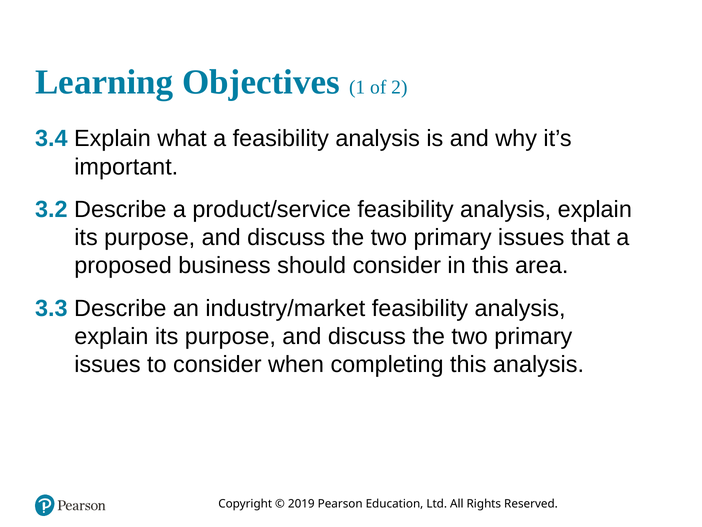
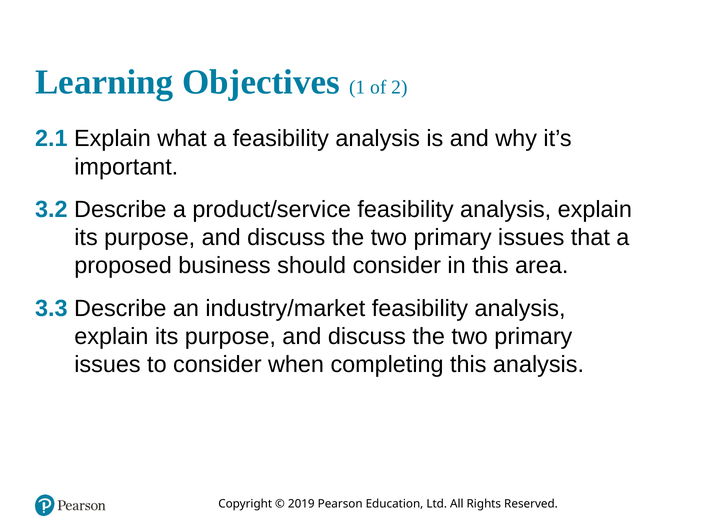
3.4: 3.4 -> 2.1
